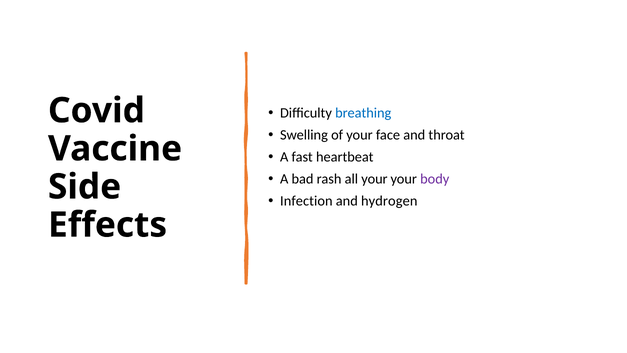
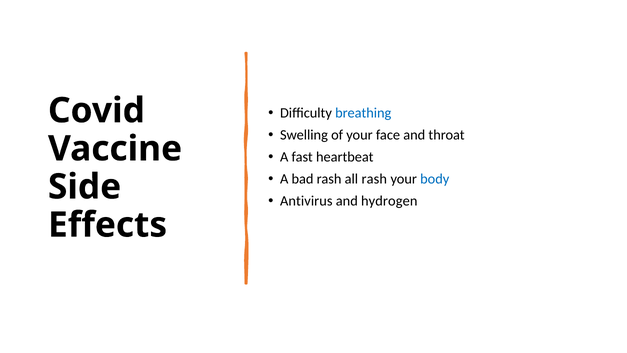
all your: your -> rash
body colour: purple -> blue
Infection: Infection -> Antivirus
